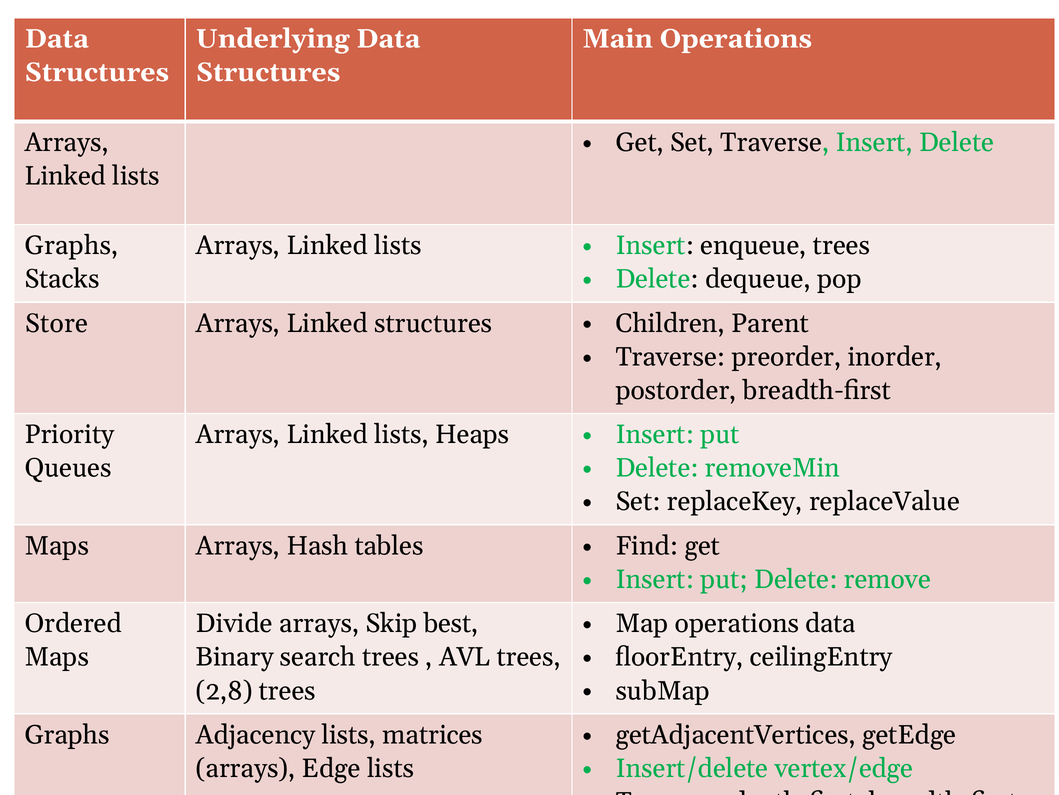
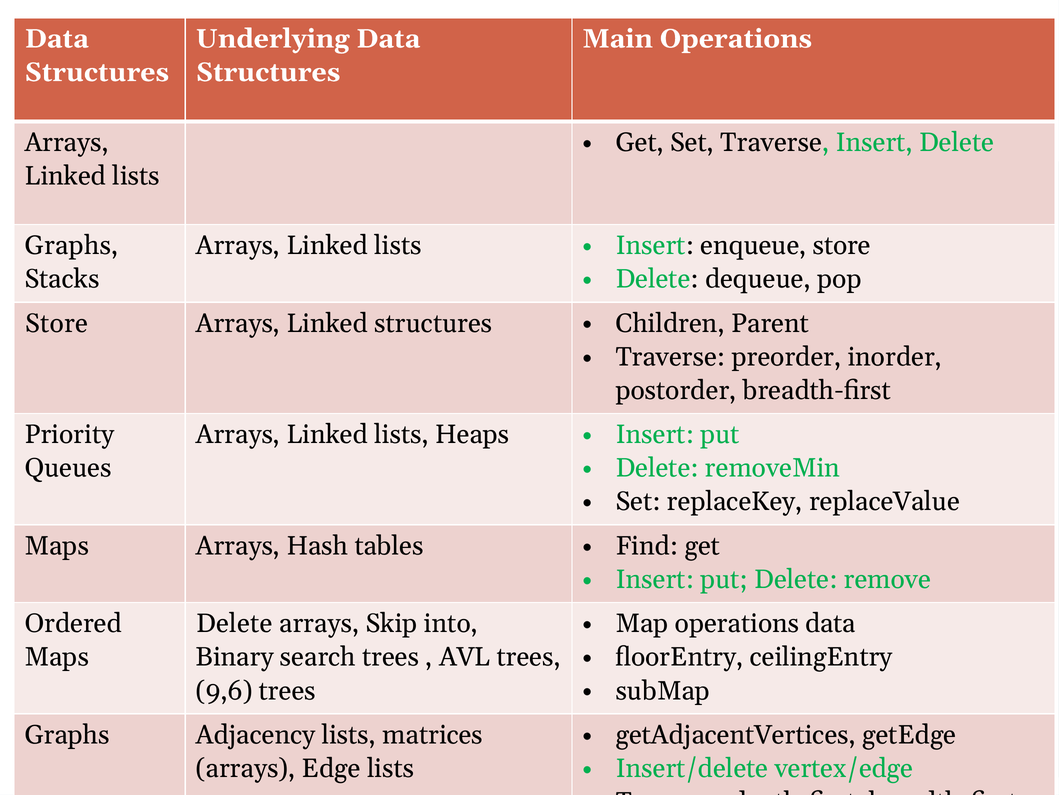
enqueue trees: trees -> store
Divide at (234, 623): Divide -> Delete
best: best -> into
2,8: 2,8 -> 9,6
